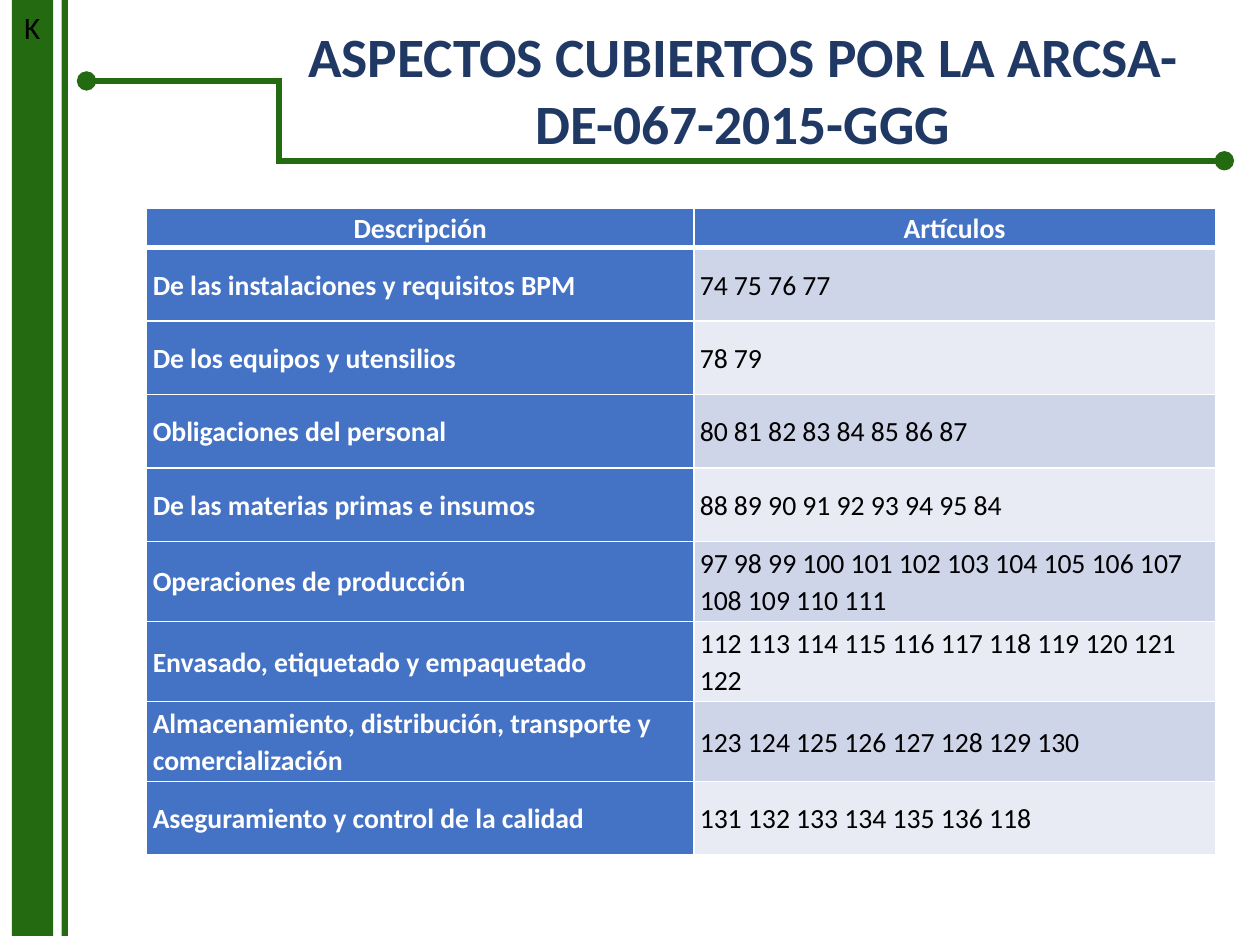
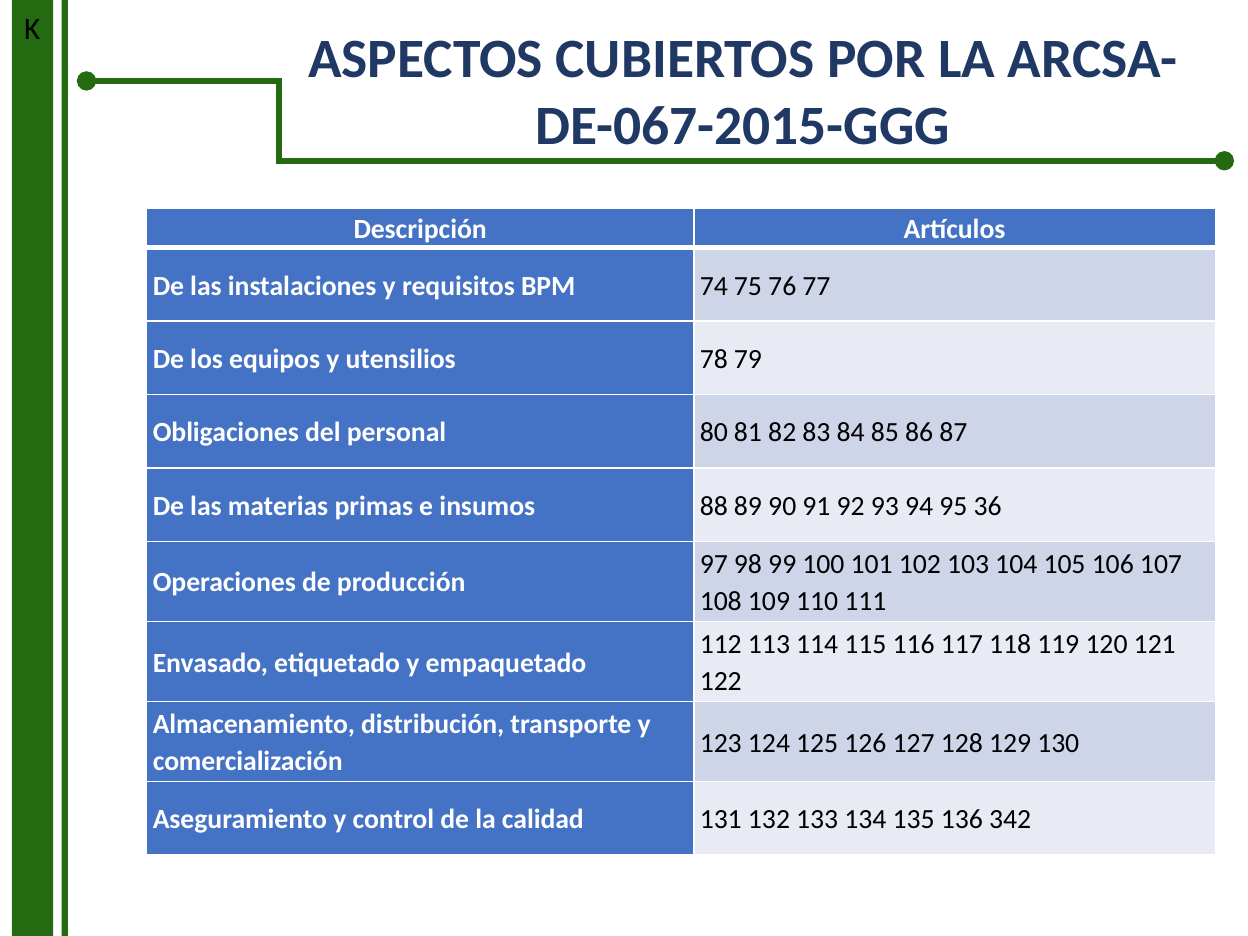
95 84: 84 -> 36
136 118: 118 -> 342
